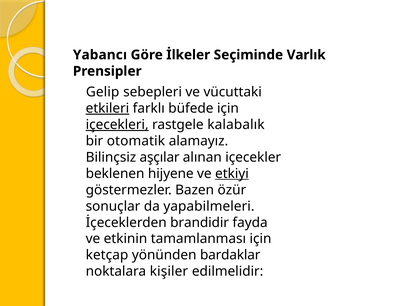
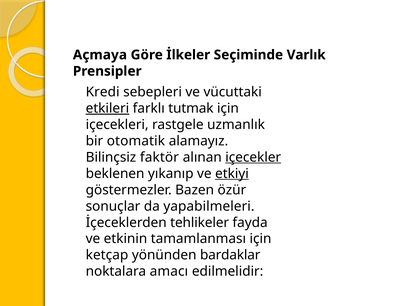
Yabancı: Yabancı -> Açmaya
Gelip: Gelip -> Kredi
büfede: büfede -> tutmak
içecekleri underline: present -> none
kalabalık: kalabalık -> uzmanlık
aşçılar: aşçılar -> faktör
içecekler underline: none -> present
hijyene: hijyene -> yıkanıp
brandidir: brandidir -> tehlikeler
kişiler: kişiler -> amacı
